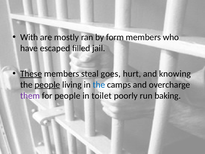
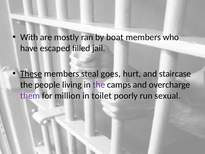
form: form -> boat
knowing: knowing -> staircase
people at (47, 85) underline: present -> none
the at (99, 85) colour: blue -> purple
for people: people -> million
baking: baking -> sexual
